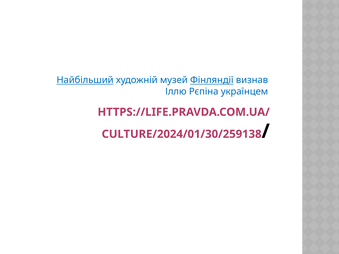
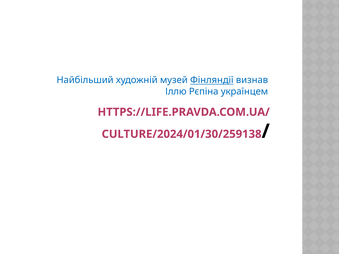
Найбільший underline: present -> none
